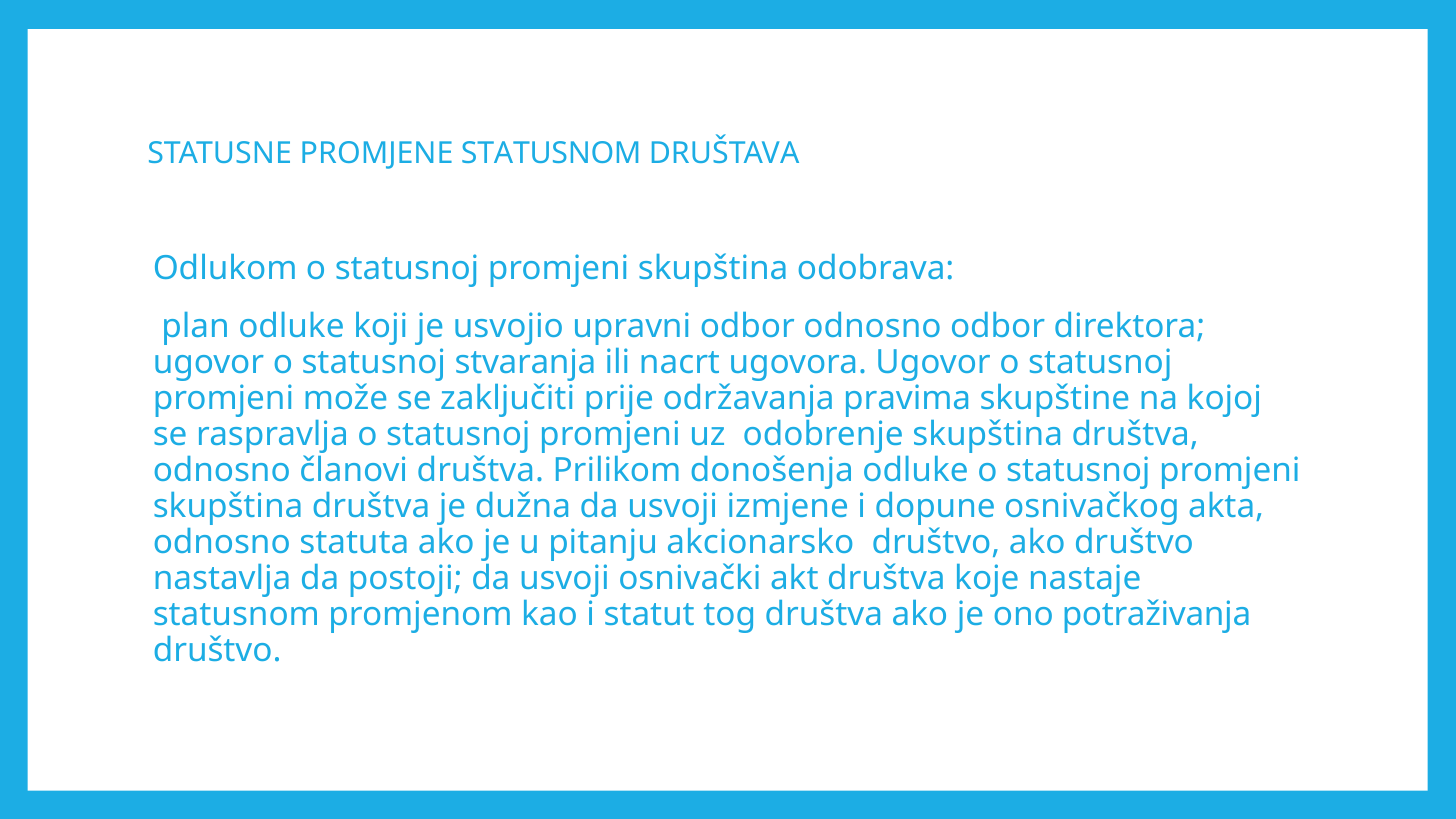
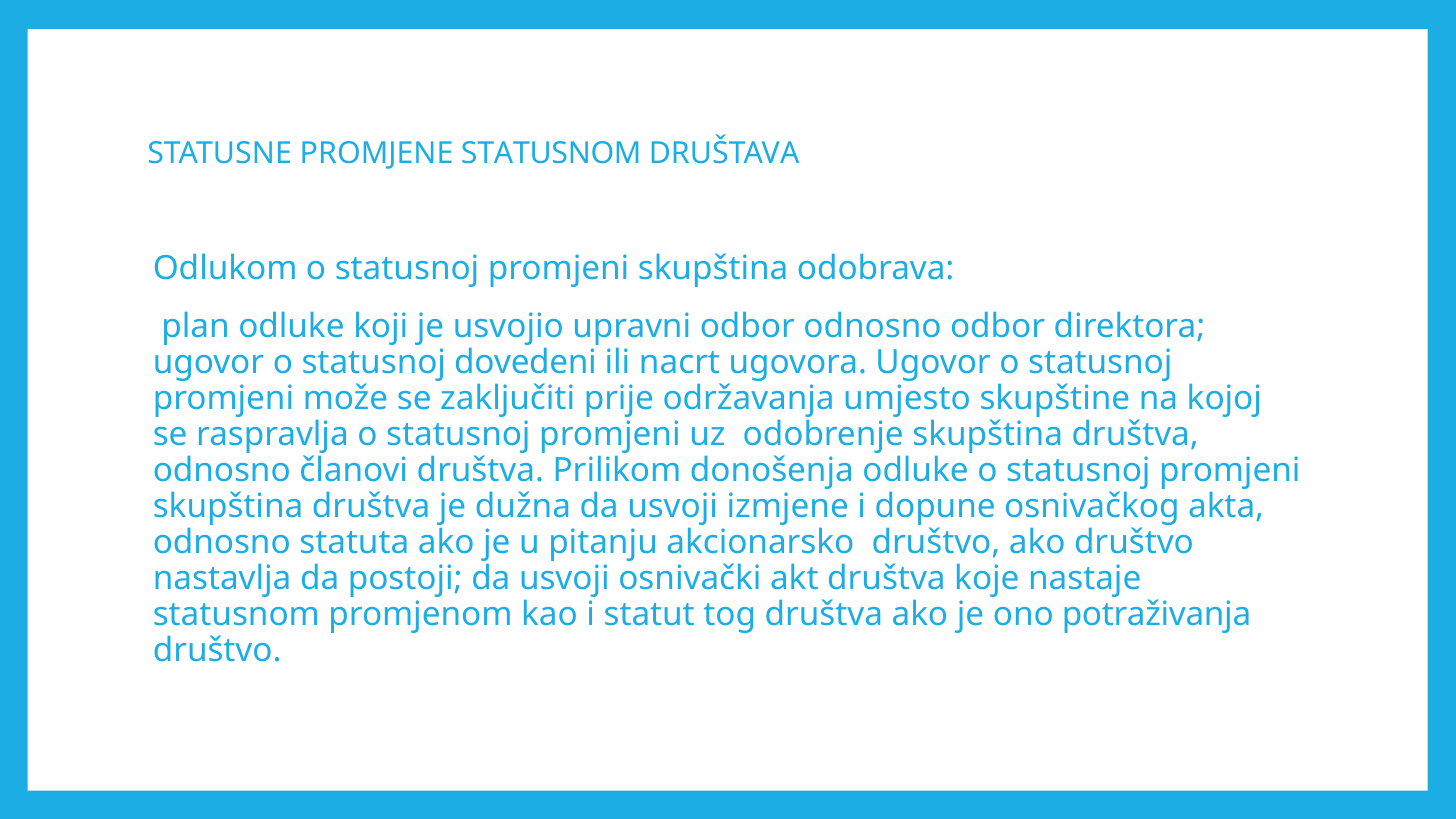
stvaranja: stvaranja -> dovedeni
pravima: pravima -> umjesto
